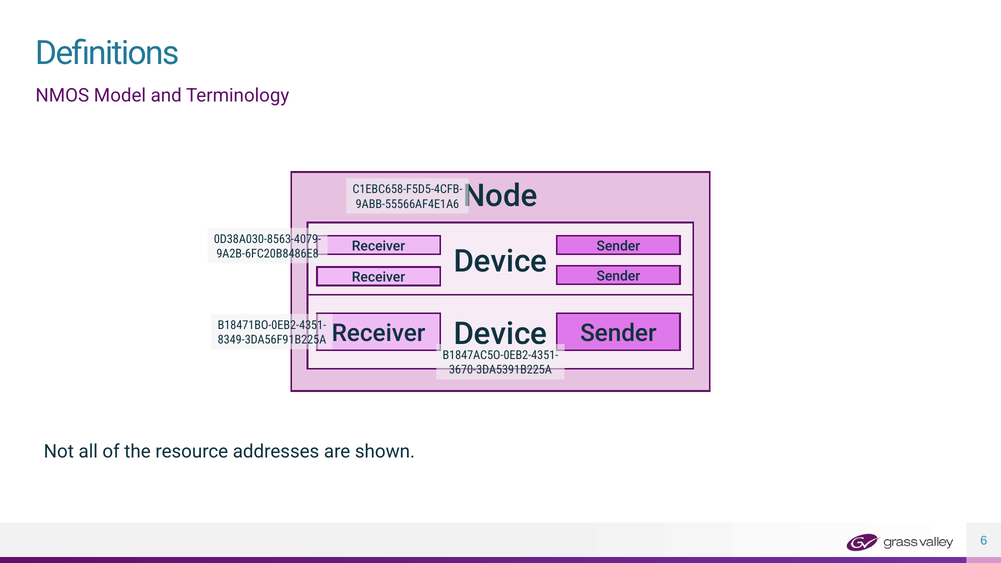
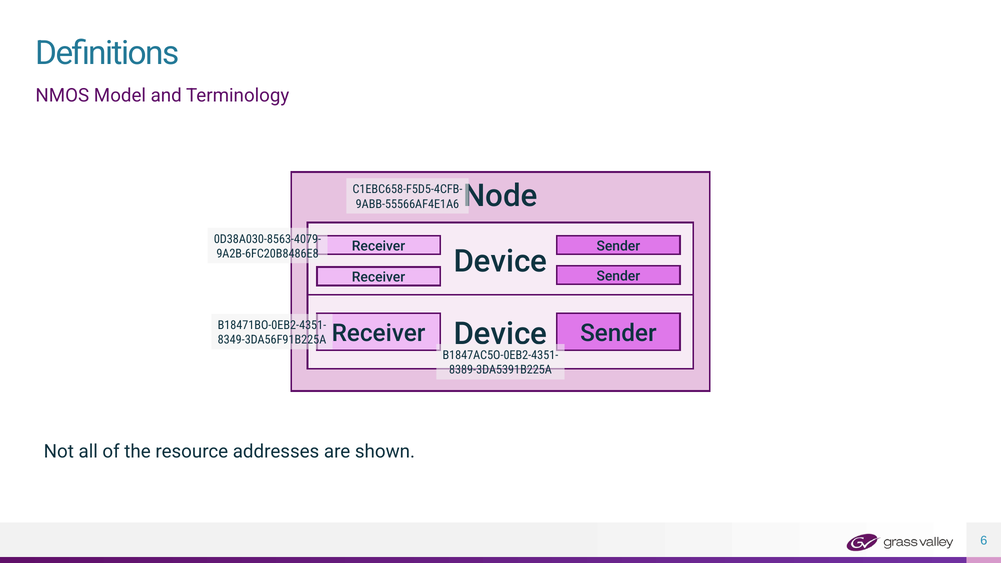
3670-3DA5391B225A: 3670-3DA5391B225A -> 8389-3DA5391B225A
